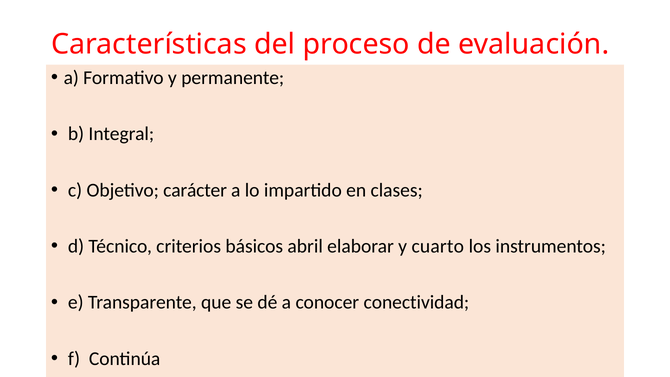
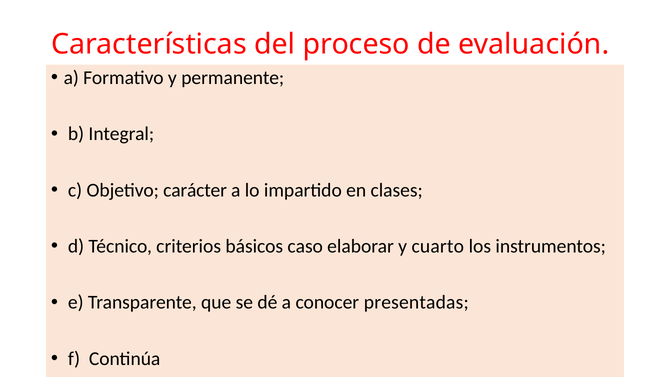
abril: abril -> caso
conectividad: conectividad -> presentadas
